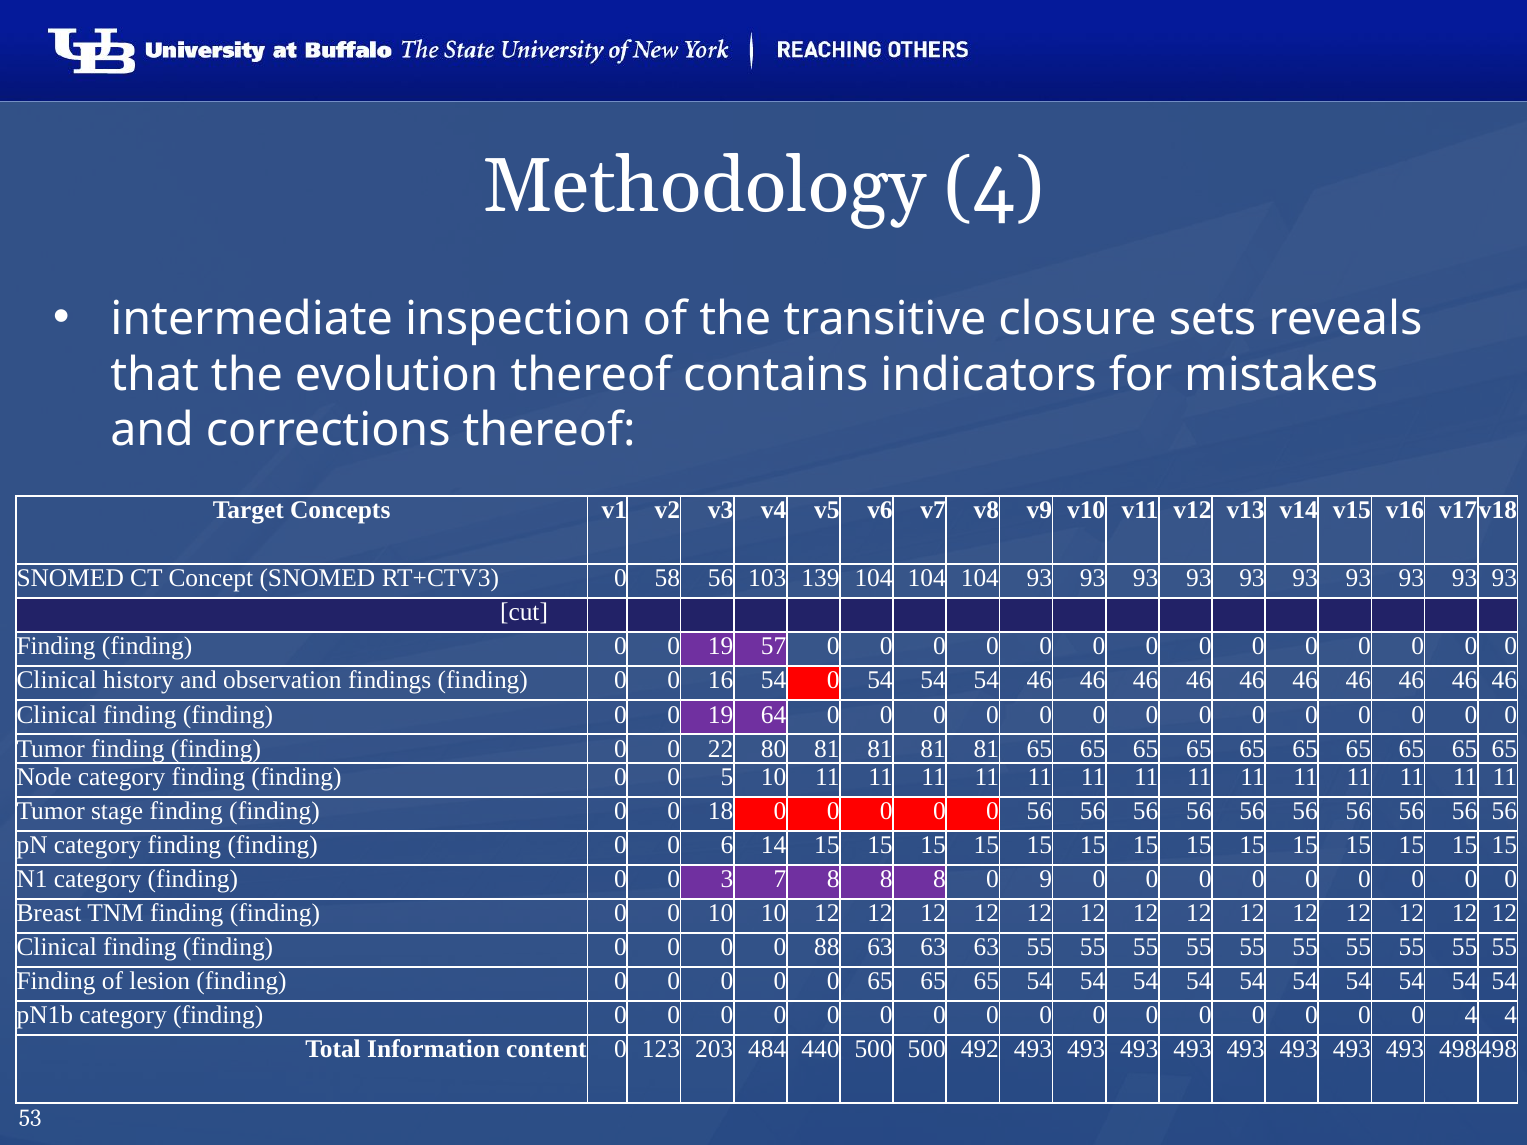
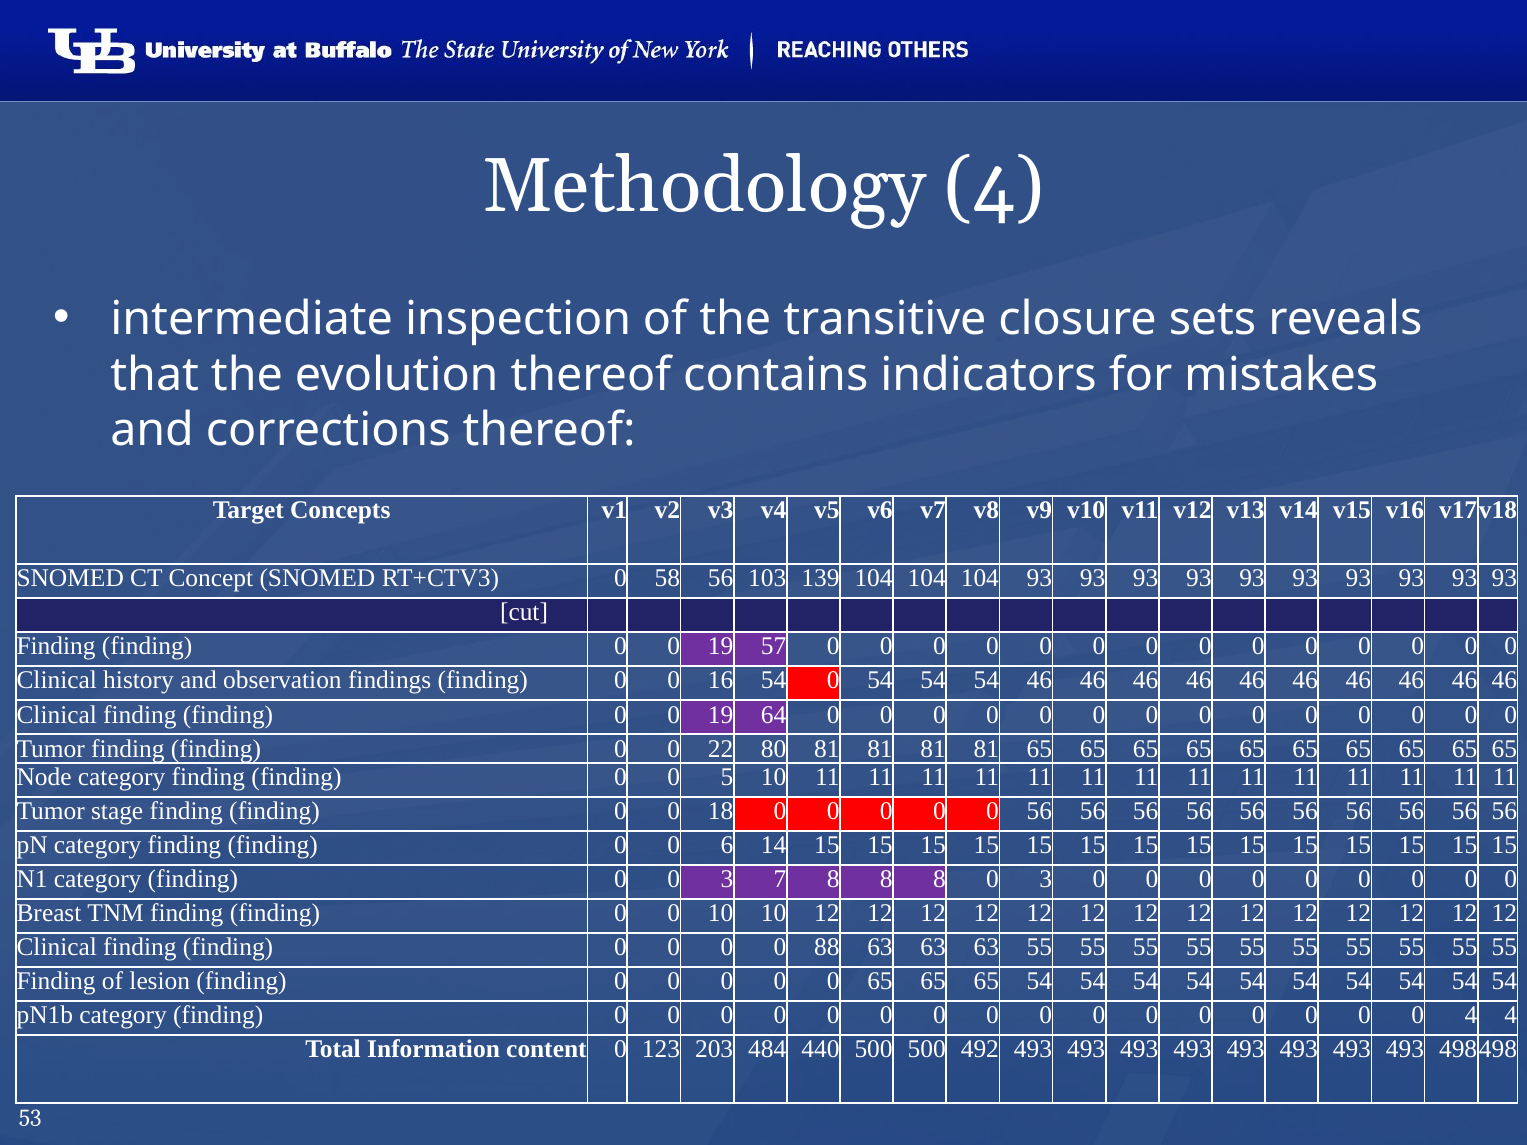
8 0 9: 9 -> 3
